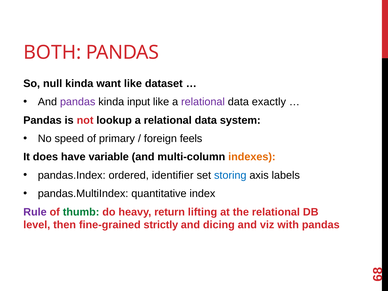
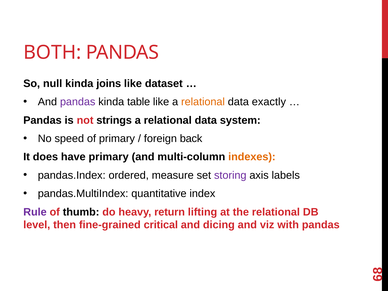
want: want -> joins
input: input -> table
relational at (203, 102) colour: purple -> orange
lookup: lookup -> strings
feels: feels -> back
have variable: variable -> primary
identifier: identifier -> measure
storing colour: blue -> purple
thumb colour: green -> black
strictly: strictly -> critical
